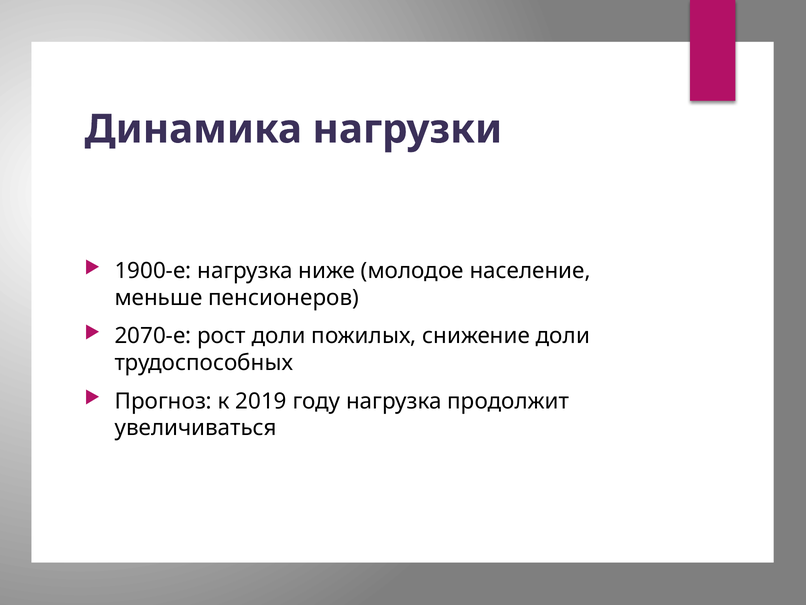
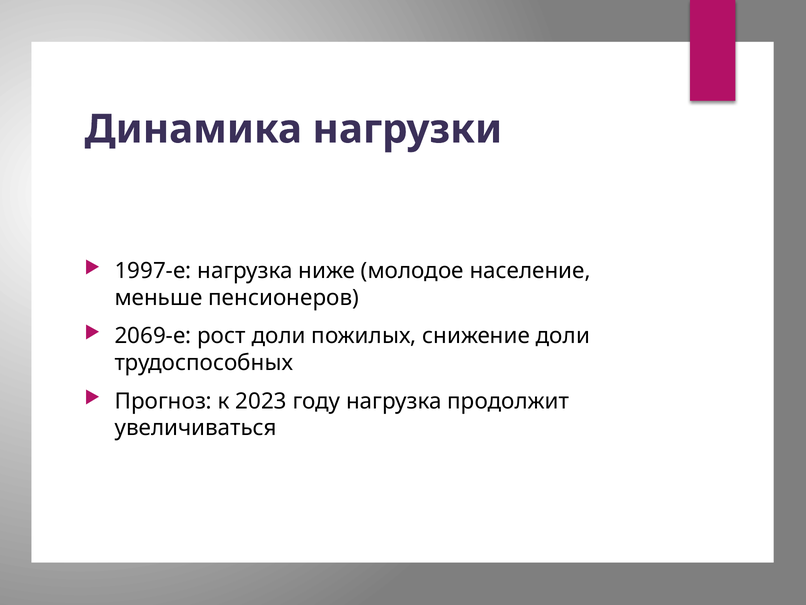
1900-е: 1900-е -> 1997-е
2070-е: 2070-е -> 2069-е
2019: 2019 -> 2023
